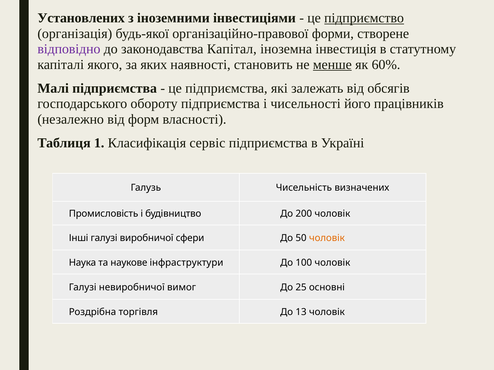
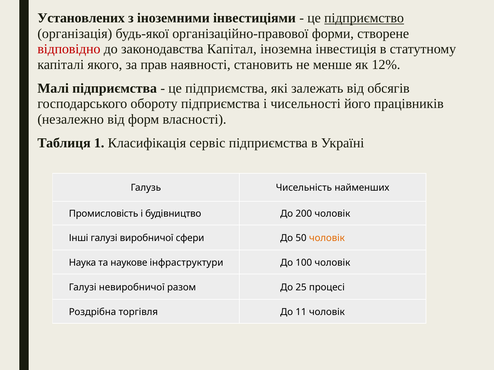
відповідно colour: purple -> red
яких: яких -> прав
менше underline: present -> none
60%: 60% -> 12%
визначених: визначених -> найменших
вимог: вимог -> разом
основні: основні -> процесі
13: 13 -> 11
